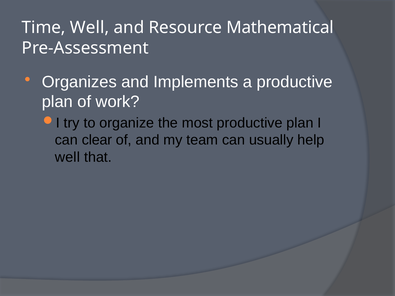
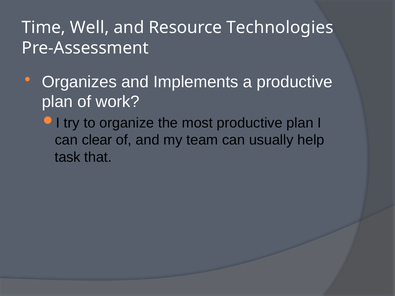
Mathematical: Mathematical -> Technologies
well at (67, 157): well -> task
